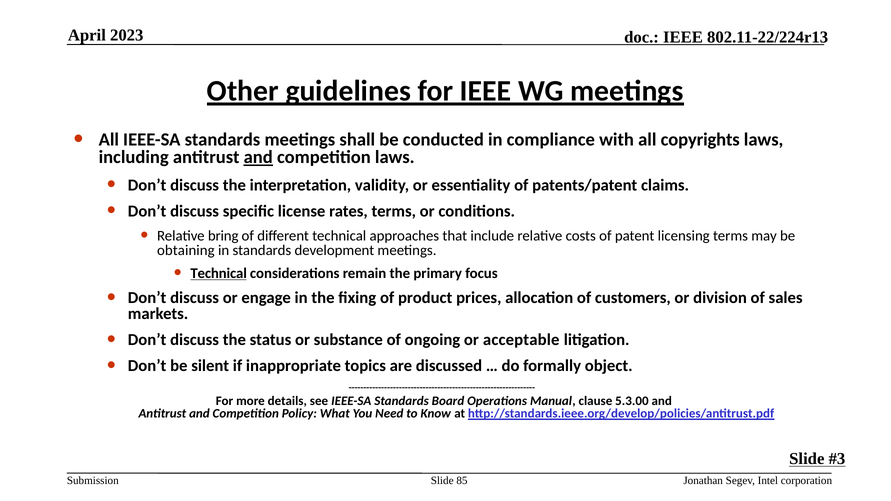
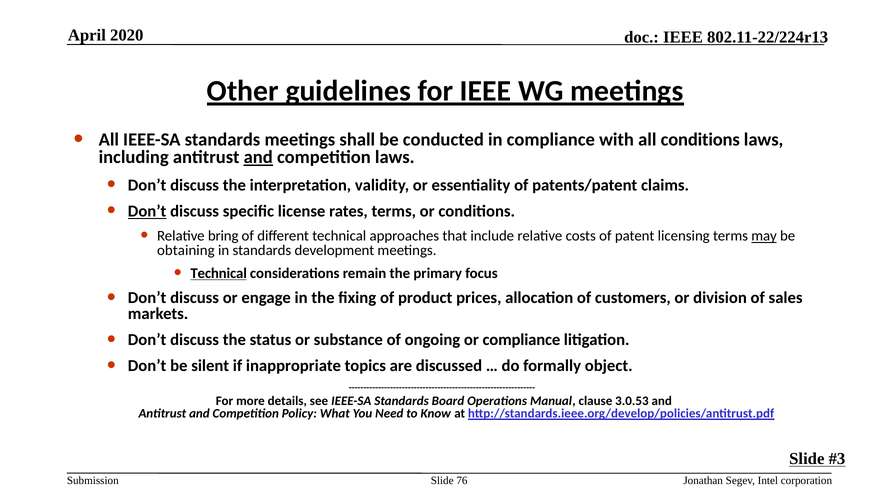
2023: 2023 -> 2020
all copyrights: copyrights -> conditions
Don’t at (147, 211) underline: none -> present
may underline: none -> present
or acceptable: acceptable -> compliance
5.3.00: 5.3.00 -> 3.0.53
85: 85 -> 76
